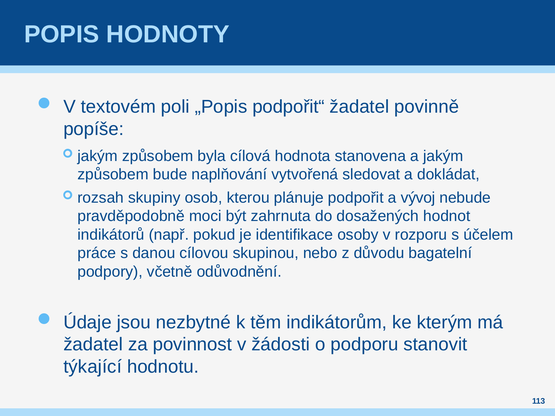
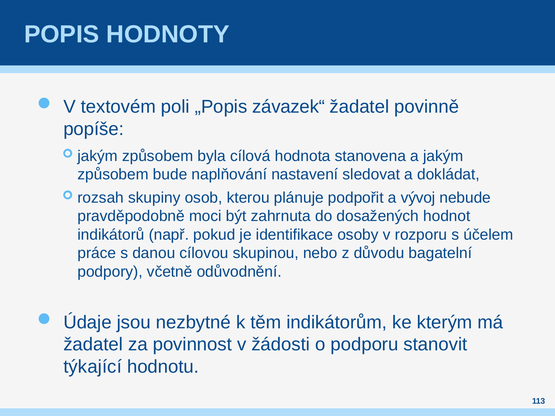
podpořit“: podpořit“ -> závazek“
vytvořená: vytvořená -> nastavení
